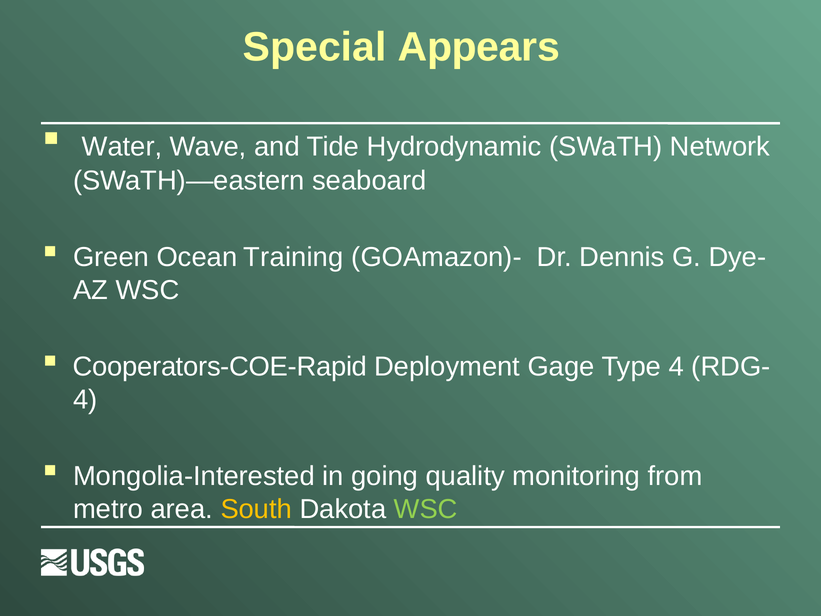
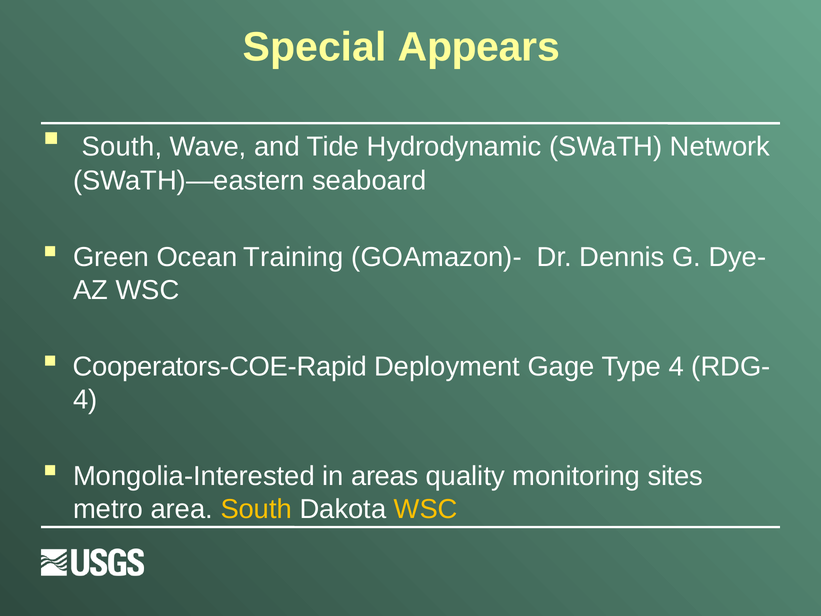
Water at (122, 147): Water -> South
going: going -> areas
from: from -> sites
WSC at (426, 509) colour: light green -> yellow
